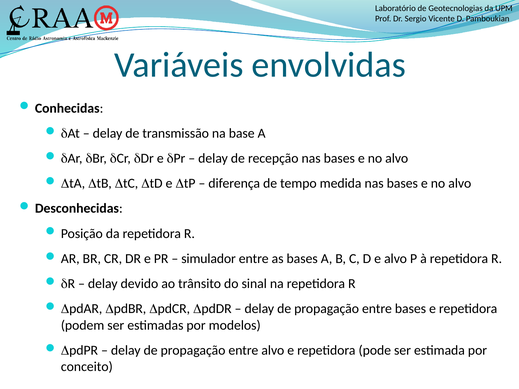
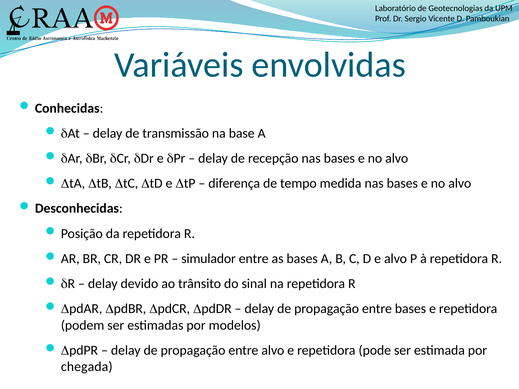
conceito: conceito -> chegada
